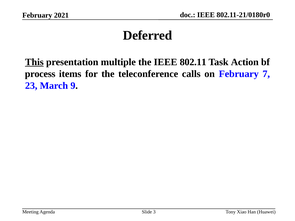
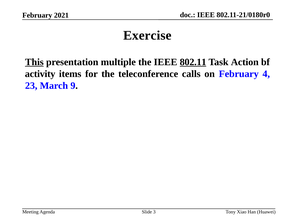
Deferred: Deferred -> Exercise
802.11 underline: none -> present
process: process -> activity
7: 7 -> 4
